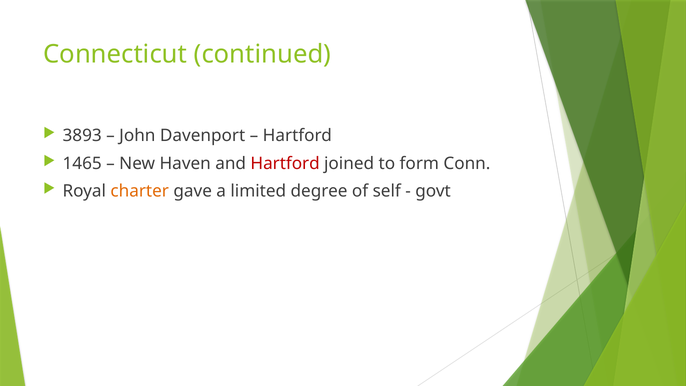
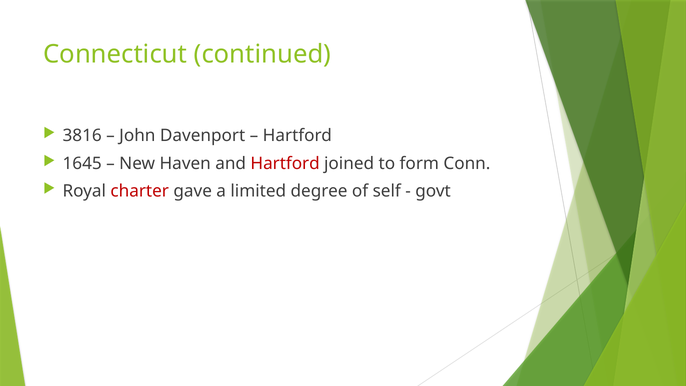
3893: 3893 -> 3816
1465: 1465 -> 1645
charter colour: orange -> red
